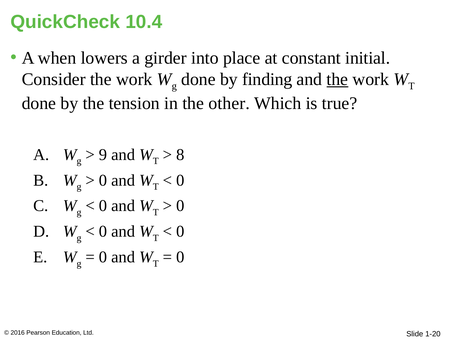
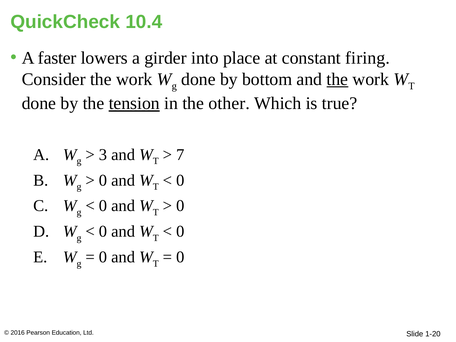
when: when -> faster
initial: initial -> firing
finding: finding -> bottom
tension underline: none -> present
9: 9 -> 3
8: 8 -> 7
